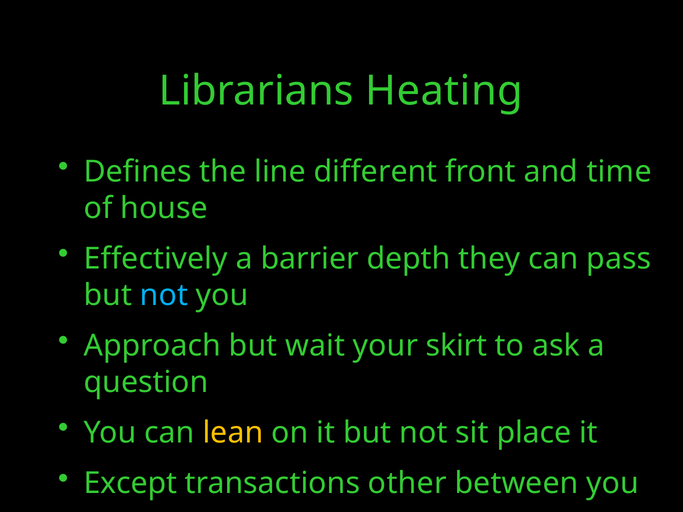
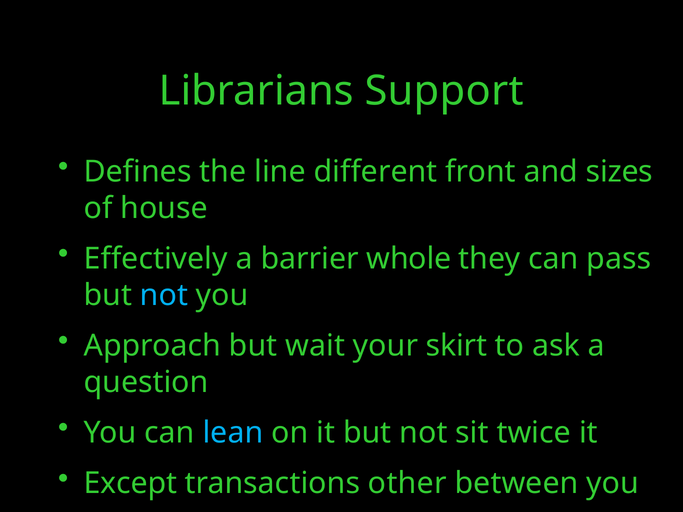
Heating: Heating -> Support
time: time -> sizes
depth: depth -> whole
lean colour: yellow -> light blue
place: place -> twice
